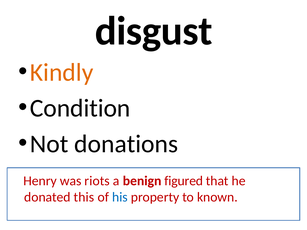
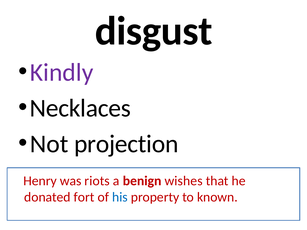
Kindly colour: orange -> purple
Condition: Condition -> Necklaces
donations: donations -> projection
figured: figured -> wishes
this: this -> fort
